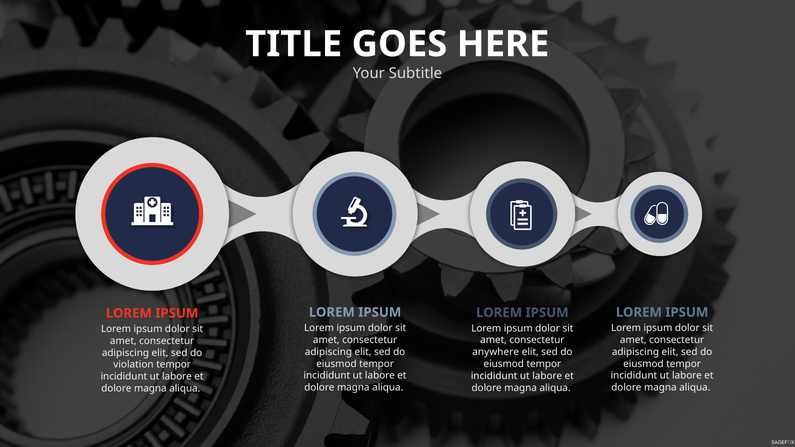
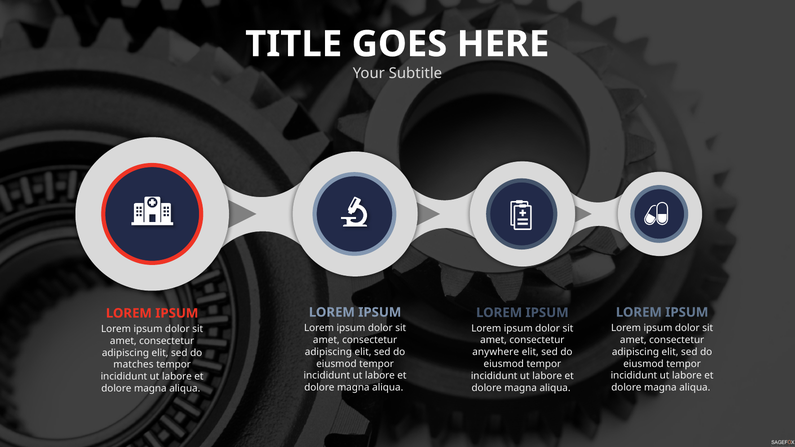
violation: violation -> matches
